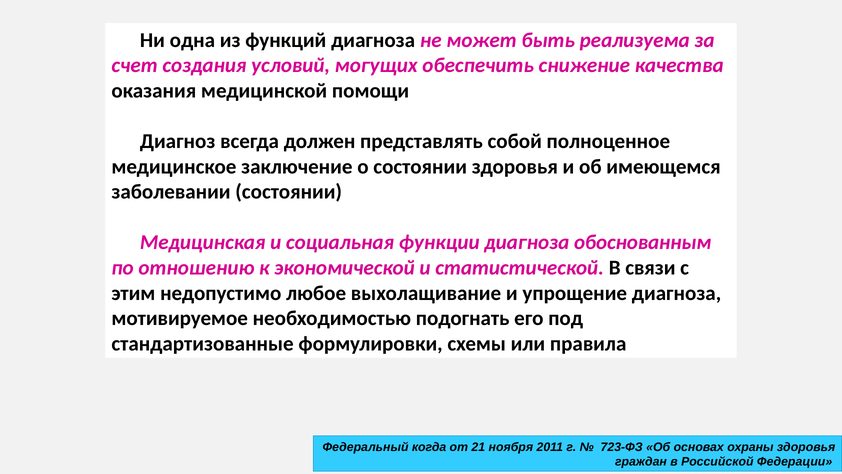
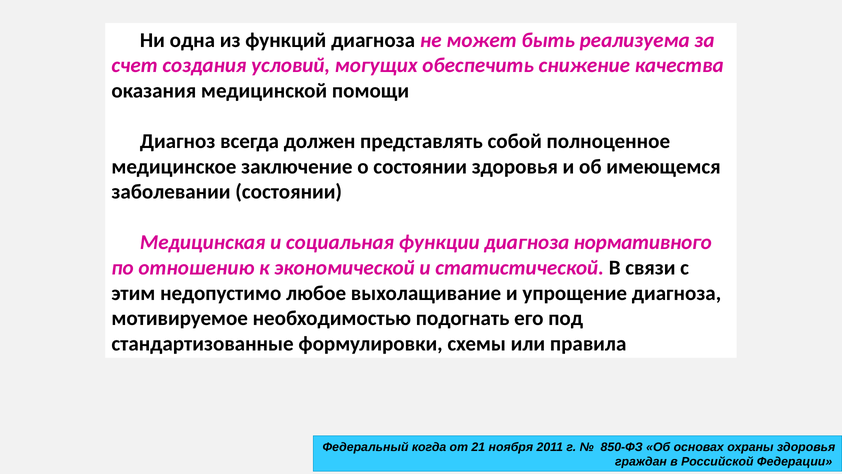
обоснованным: обоснованным -> нормативного
723-ФЗ: 723-ФЗ -> 850-ФЗ
